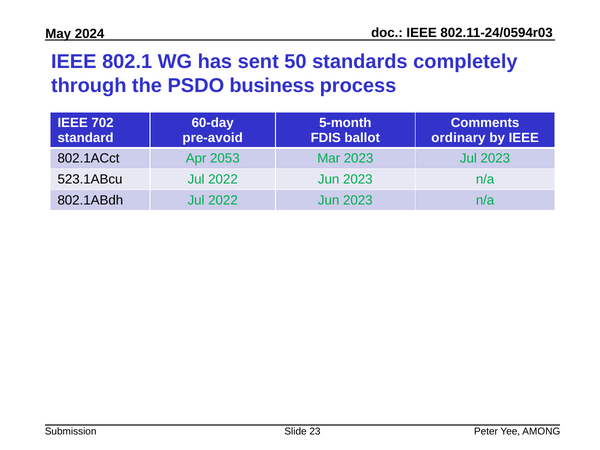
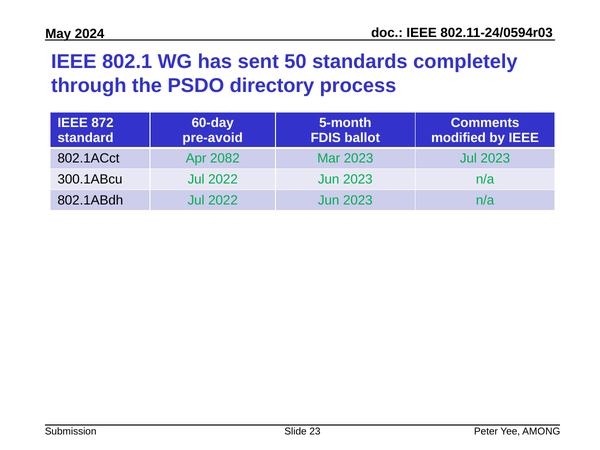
business: business -> directory
702: 702 -> 872
ordinary: ordinary -> modified
2053: 2053 -> 2082
523.1ABcu: 523.1ABcu -> 300.1ABcu
